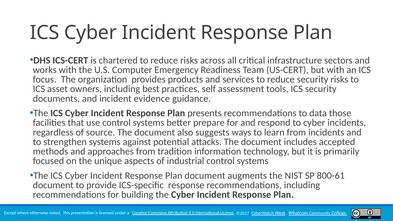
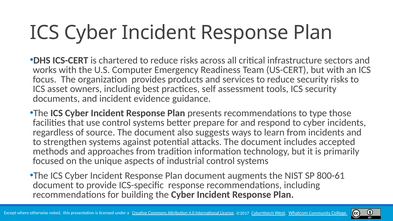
data: data -> type
